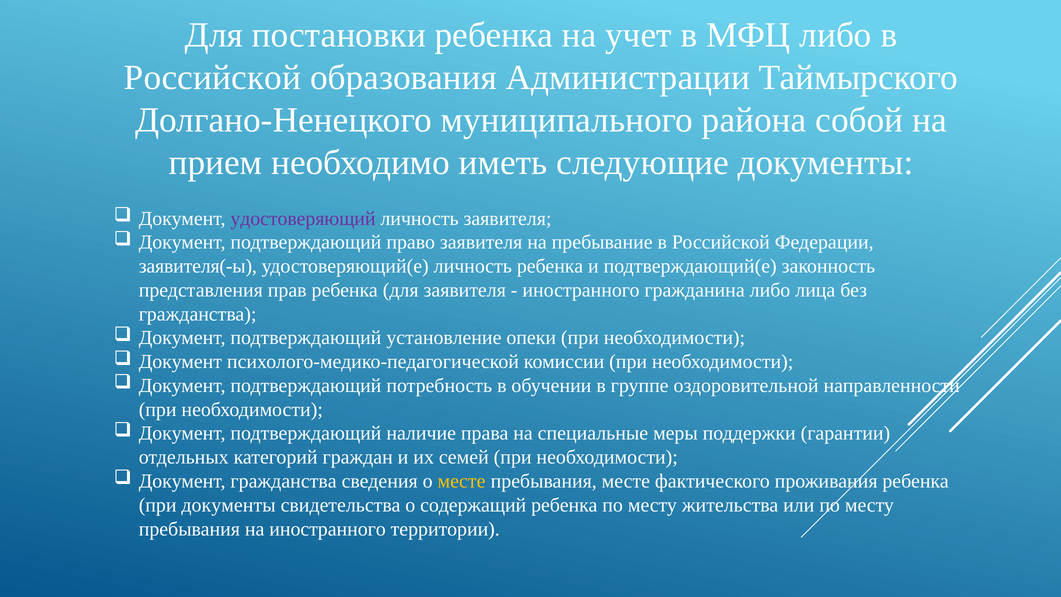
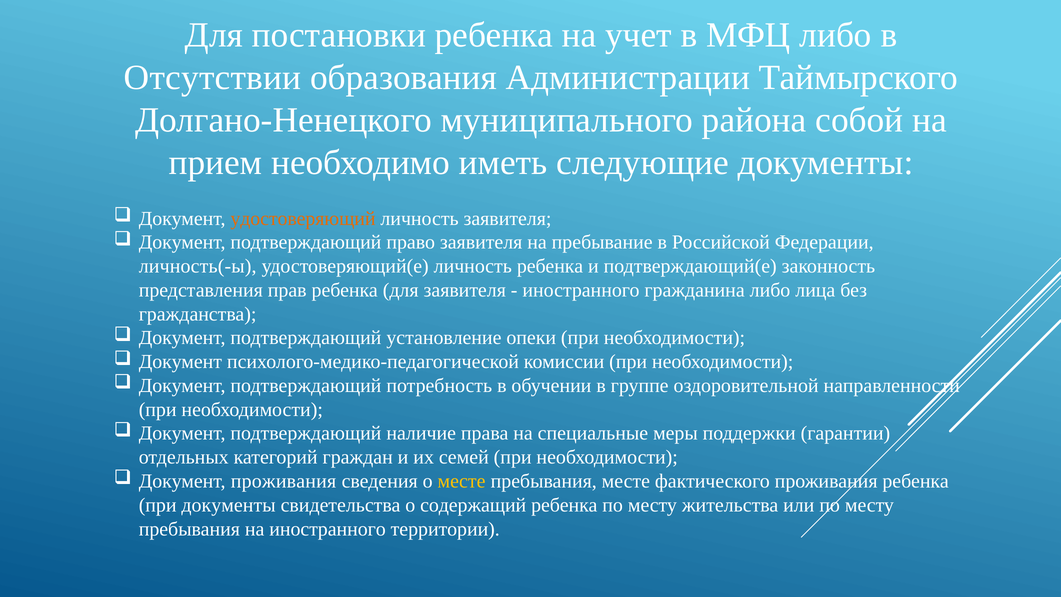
Российской at (213, 78): Российской -> Отсутствии
удостоверяющий colour: purple -> orange
заявителя(-ы: заявителя(-ы -> личность(-ы
Документ гражданства: гражданства -> проживания
